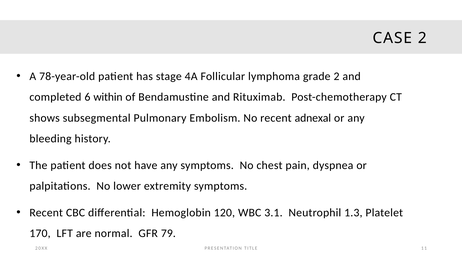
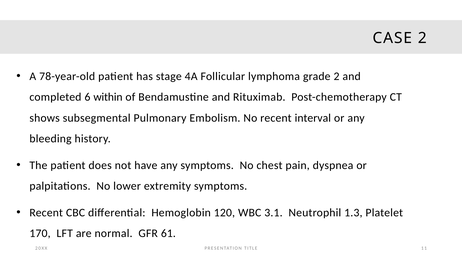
adnexal: adnexal -> interval
79: 79 -> 61
